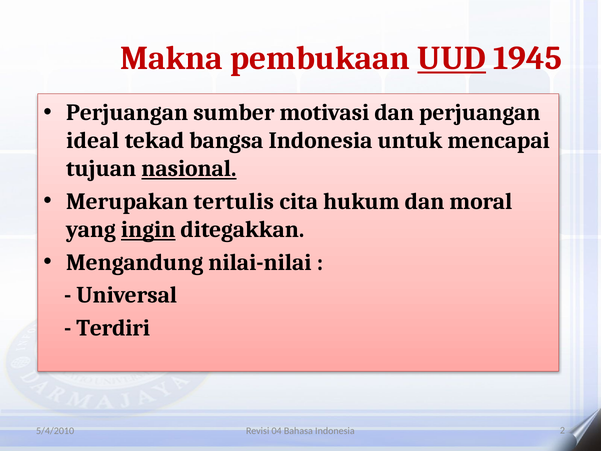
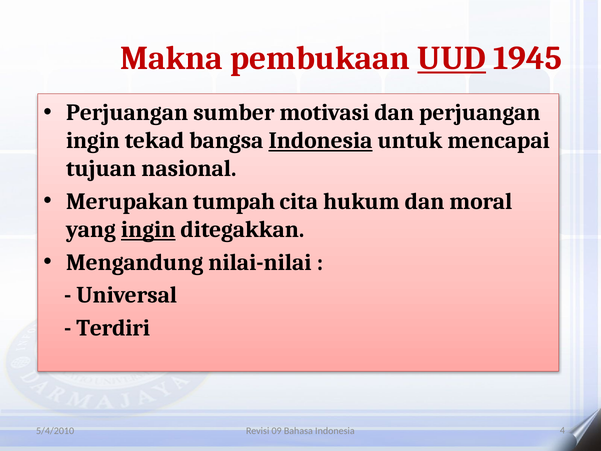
ideal at (93, 141): ideal -> ingin
Indonesia at (321, 141) underline: none -> present
nasional underline: present -> none
tertulis: tertulis -> tumpah
04: 04 -> 09
2: 2 -> 4
